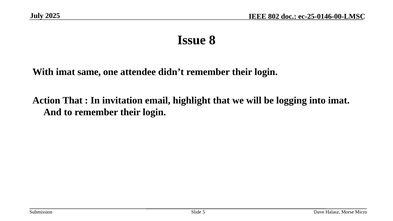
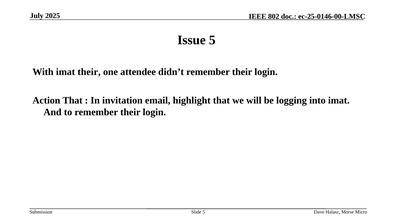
Issue 8: 8 -> 5
imat same: same -> their
